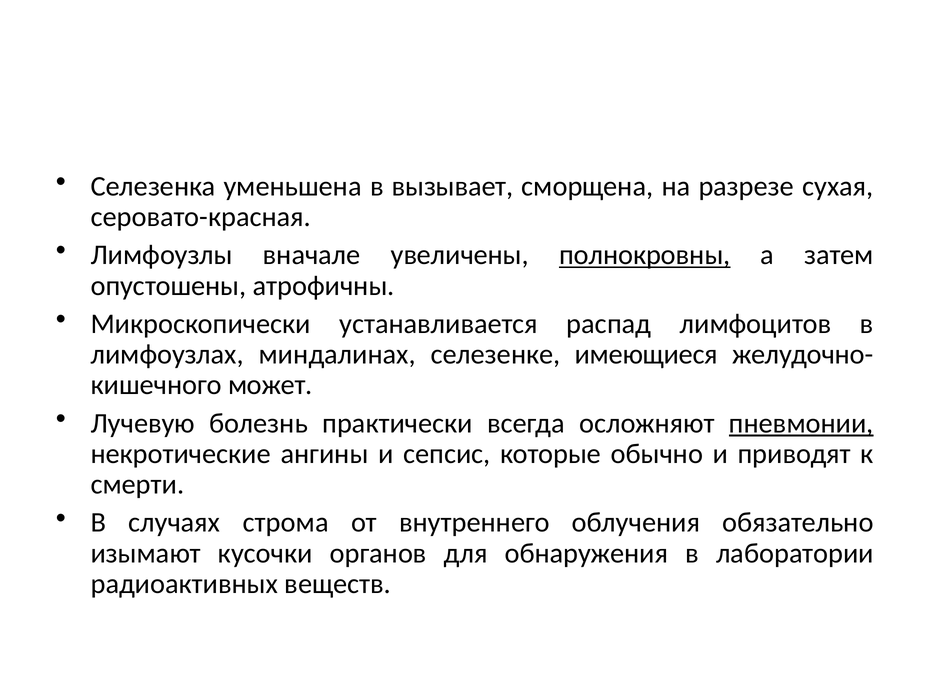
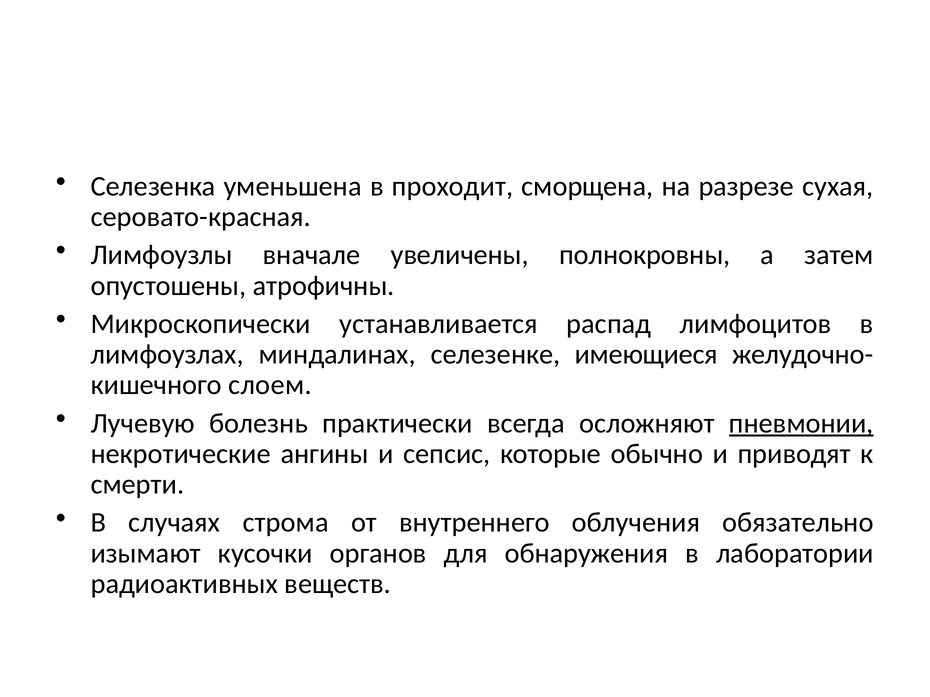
вызывает: вызывает -> проходит
полнокровны underline: present -> none
может: может -> слоем
